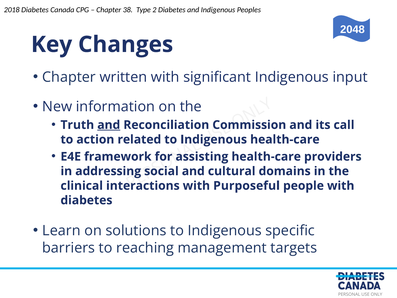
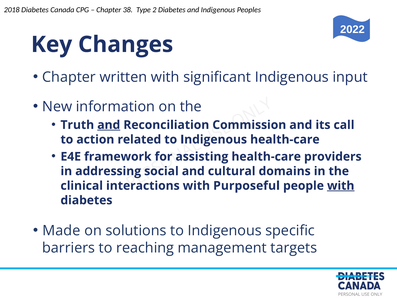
2048: 2048 -> 2022
with at (341, 186) underline: none -> present
Learn: Learn -> Made
